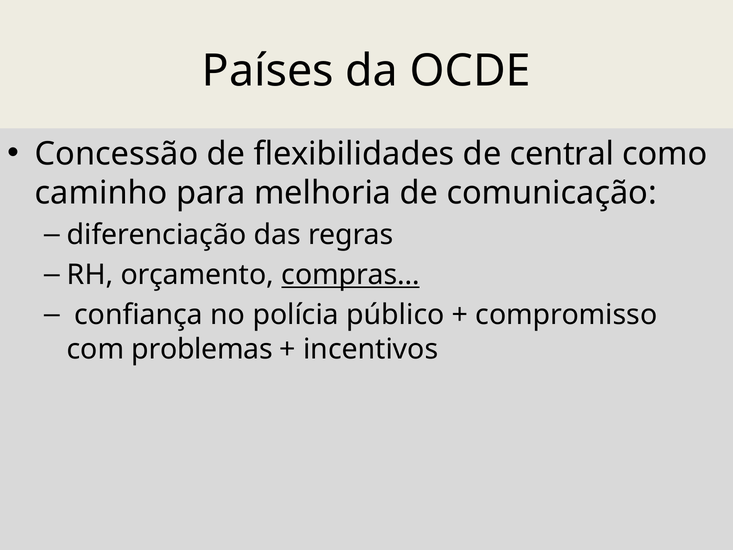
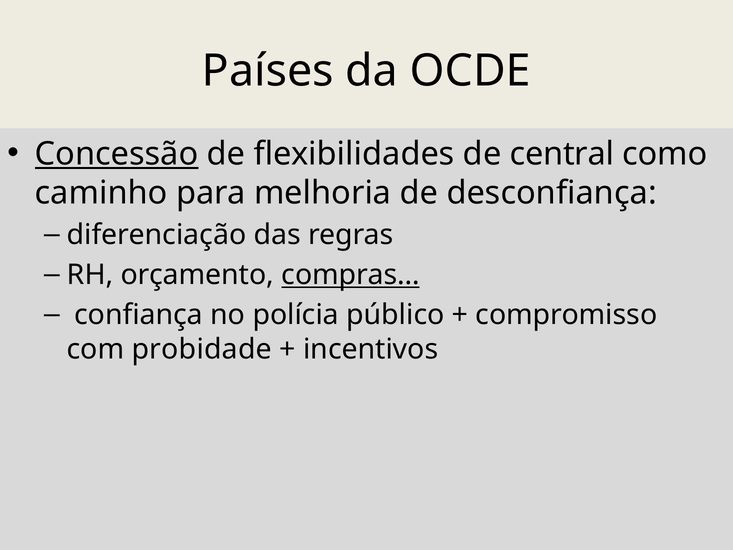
Concessão underline: none -> present
comunicação: comunicação -> desconfiança
problemas: problemas -> probidade
